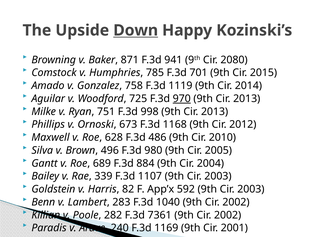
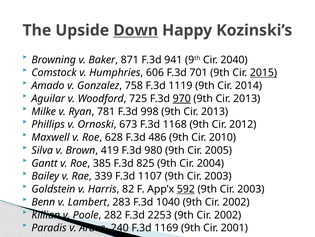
2080: 2080 -> 2040
785: 785 -> 606
2015 underline: none -> present
751: 751 -> 781
496: 496 -> 419
689: 689 -> 385
884: 884 -> 825
592 underline: none -> present
7361: 7361 -> 2253
